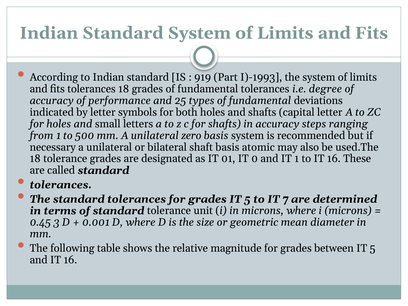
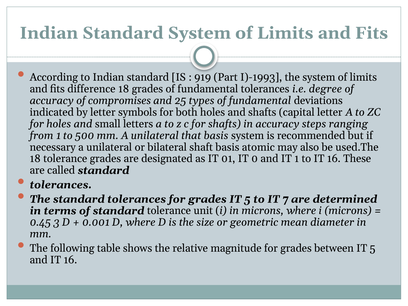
fits tolerances: tolerances -> difference
performance: performance -> compromises
zero: zero -> that
